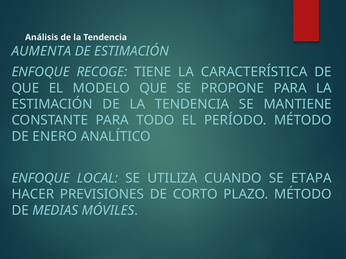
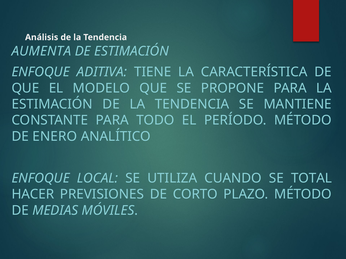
RECOGE: RECOGE -> ADITIVA
ETAPA: ETAPA -> TOTAL
